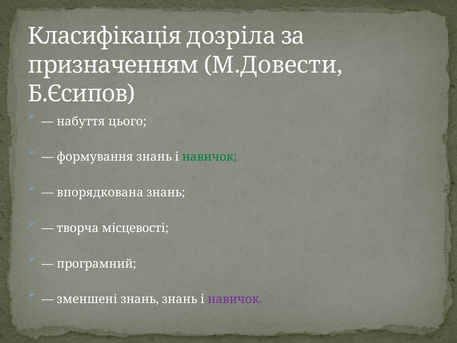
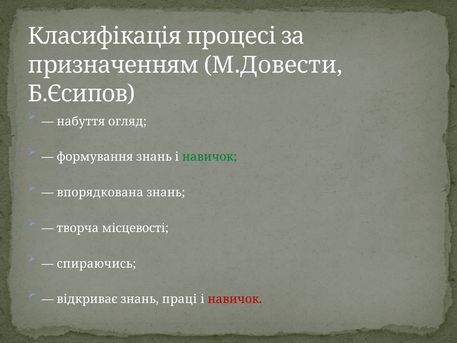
дозріла: дозріла -> процесі
цього: цього -> огляд
програмний: програмний -> спираючись
зменшені: зменшені -> відкриває
знань знань: знань -> праці
навичок at (235, 299) colour: purple -> red
